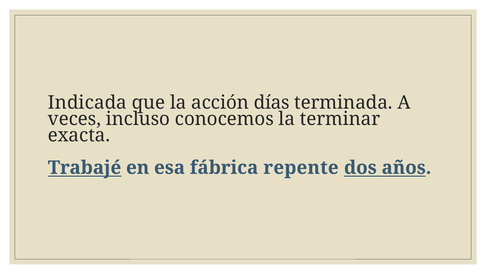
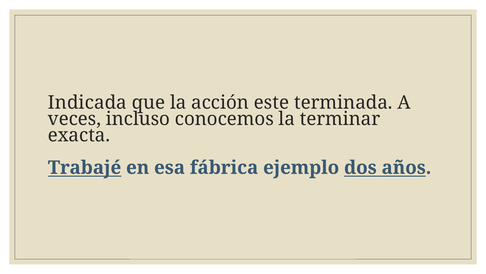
días: días -> este
repente: repente -> ejemplo
